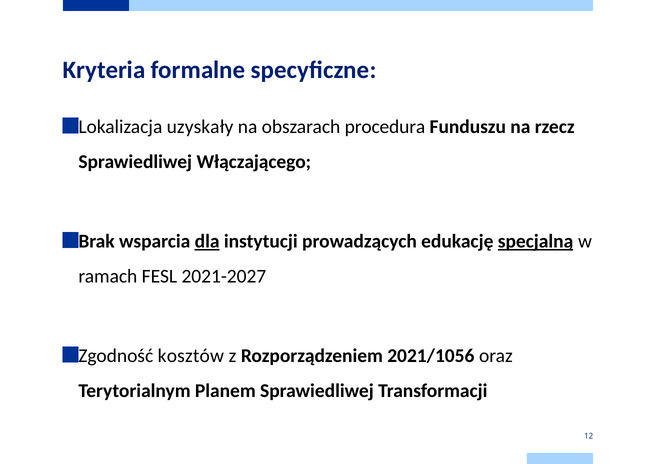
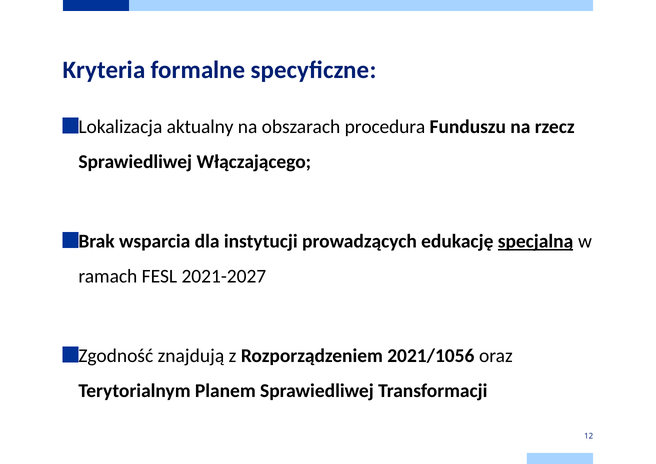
uzyskały: uzyskały -> aktualny
dla underline: present -> none
kosztów: kosztów -> znajdują
